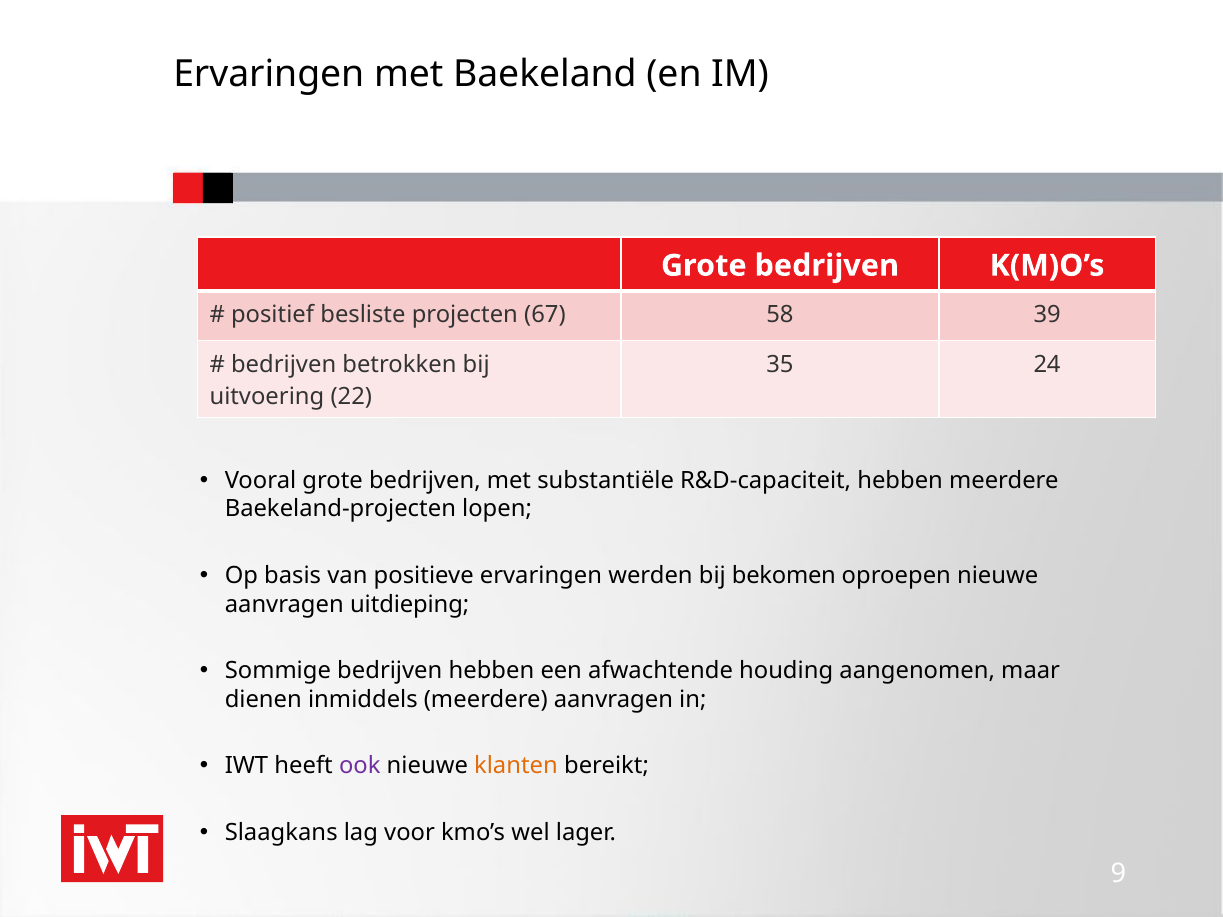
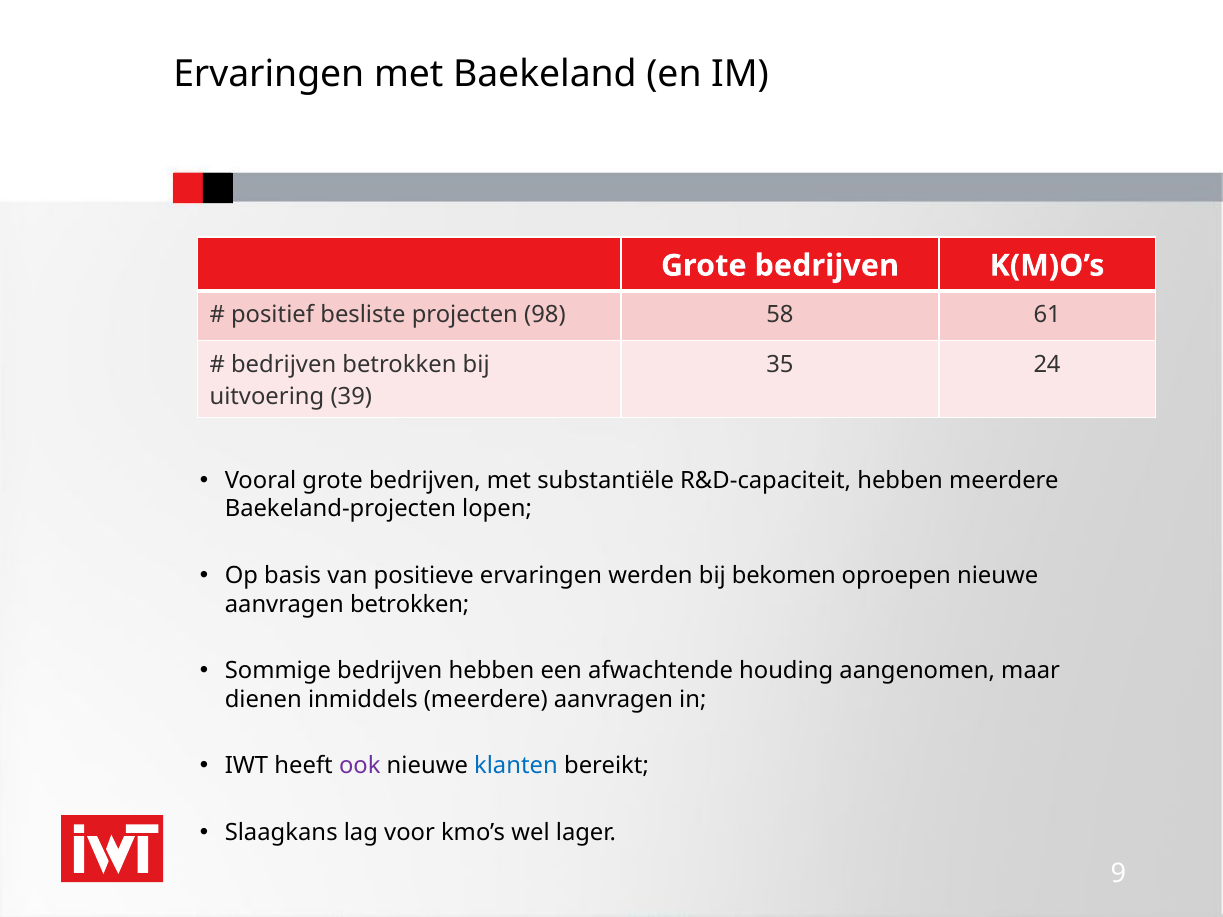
67: 67 -> 98
39: 39 -> 61
22: 22 -> 39
aanvragen uitdieping: uitdieping -> betrokken
klanten colour: orange -> blue
